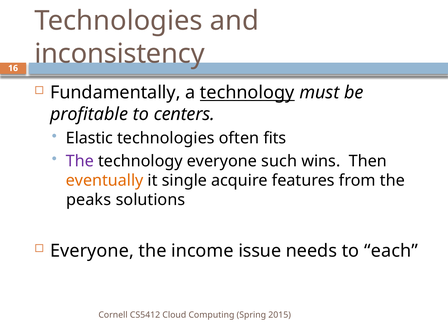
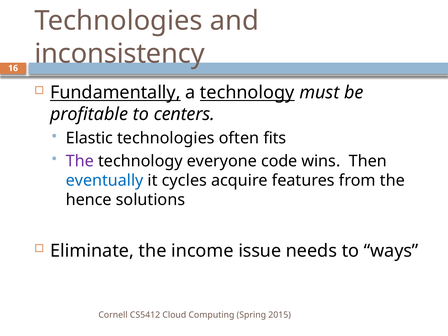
Fundamentally underline: none -> present
such: such -> code
eventually colour: orange -> blue
single: single -> cycles
peaks: peaks -> hence
Everyone at (92, 251): Everyone -> Eliminate
each: each -> ways
